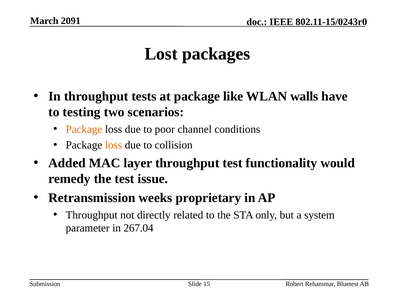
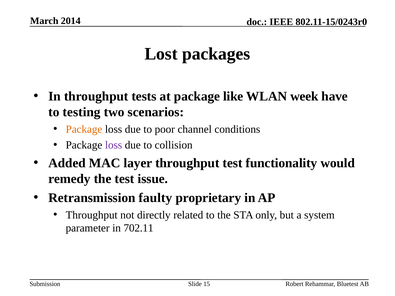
2091: 2091 -> 2014
walls: walls -> week
loss at (114, 145) colour: orange -> purple
weeks: weeks -> faulty
267.04: 267.04 -> 702.11
